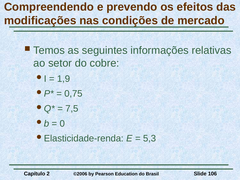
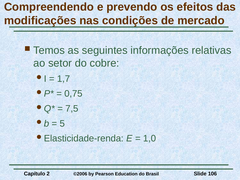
1,9: 1,9 -> 1,7
0: 0 -> 5
5,3: 5,3 -> 1,0
